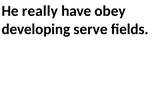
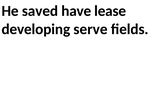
really: really -> saved
obey: obey -> lease
